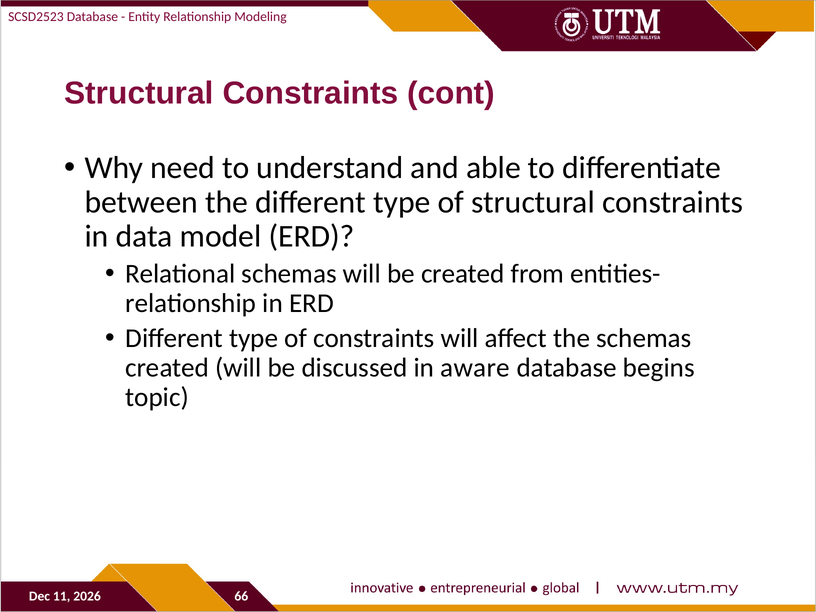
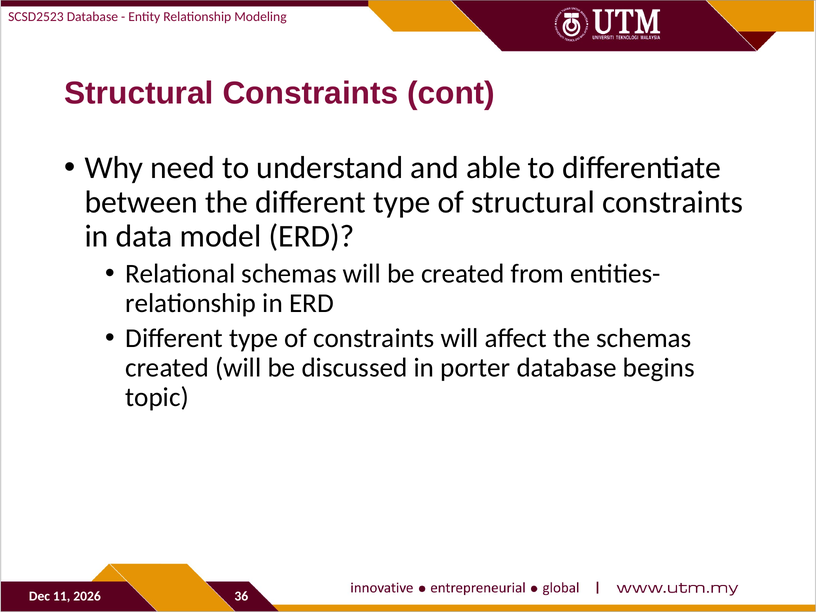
aware: aware -> porter
66: 66 -> 36
